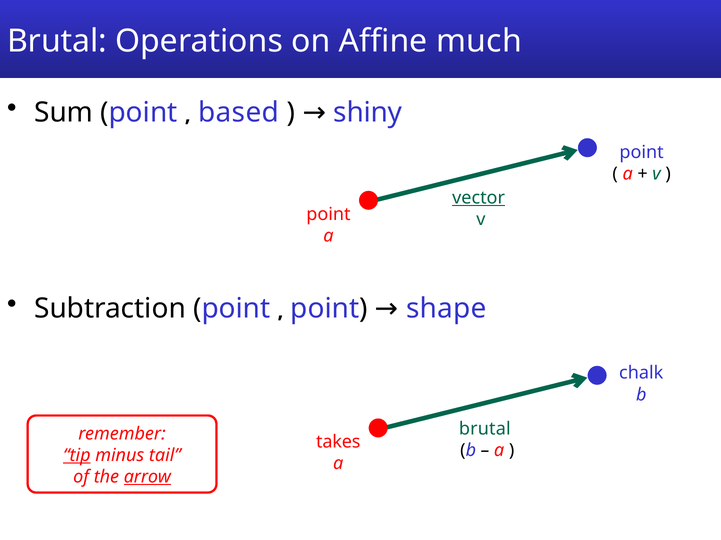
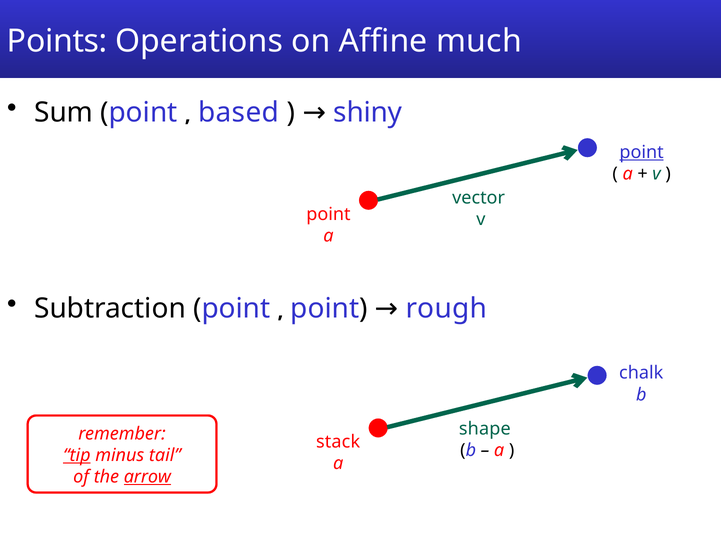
Brutal at (57, 41): Brutal -> Points
point at (642, 153) underline: none -> present
vector underline: present -> none
shape: shape -> rough
brutal at (485, 429): brutal -> shape
takes: takes -> stack
